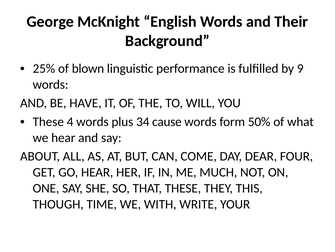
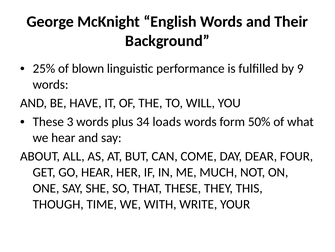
4: 4 -> 3
cause: cause -> loads
